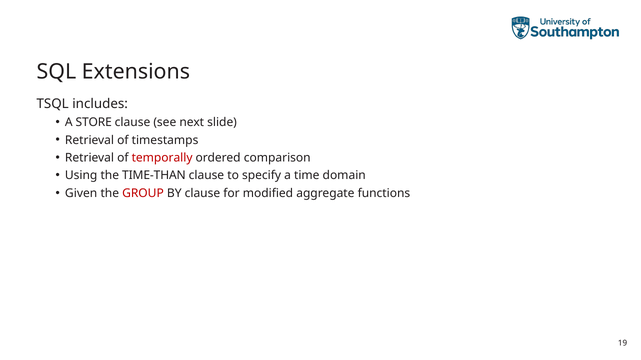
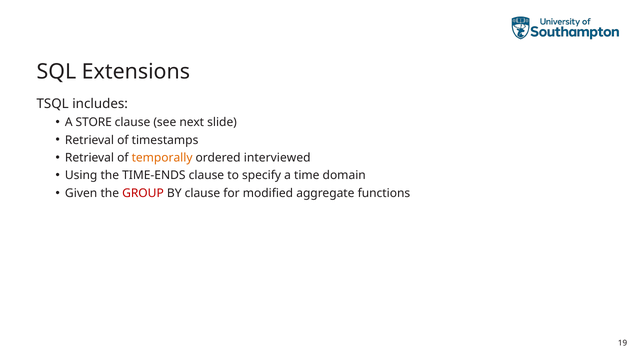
temporally colour: red -> orange
comparison: comparison -> interviewed
TIME-THAN: TIME-THAN -> TIME-ENDS
